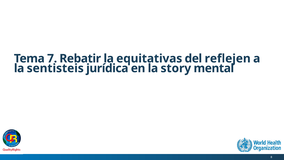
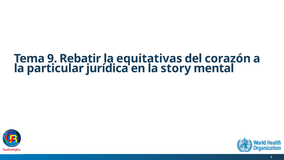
7: 7 -> 9
reflejen: reflejen -> corazón
sentisteis: sentisteis -> particular
